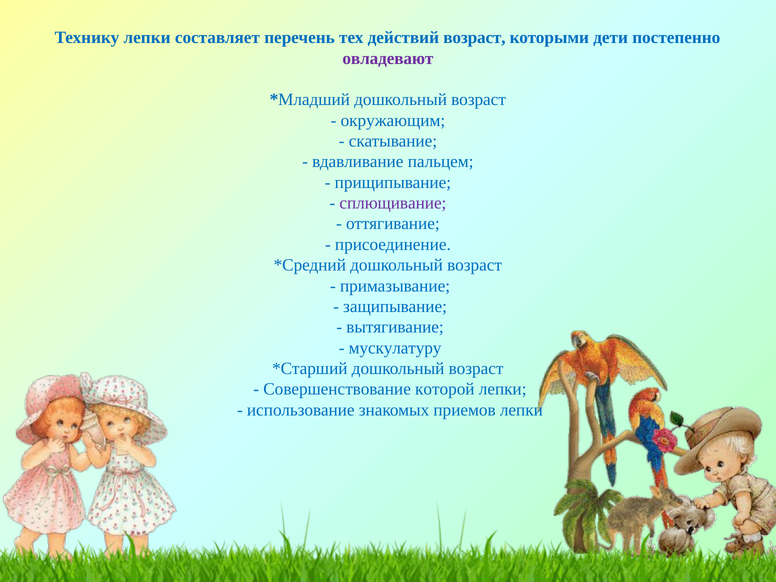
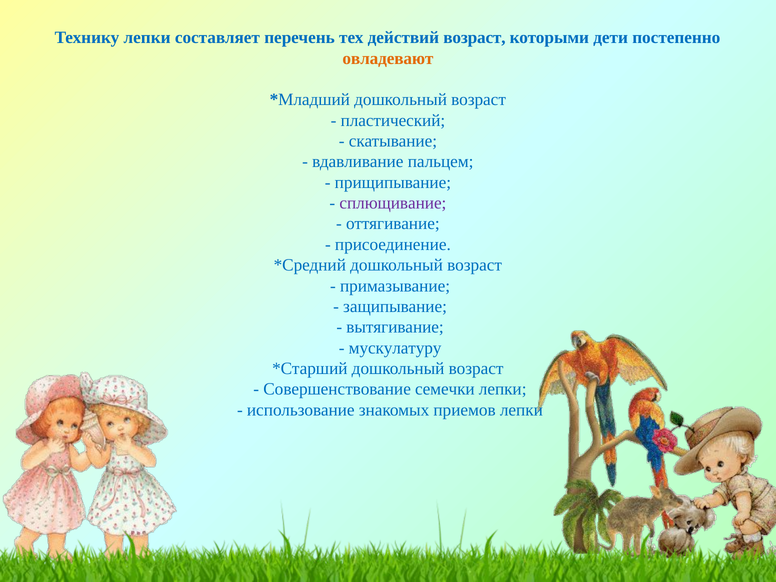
овладевают colour: purple -> orange
окружающим: окружающим -> пластический
которой: которой -> семечки
